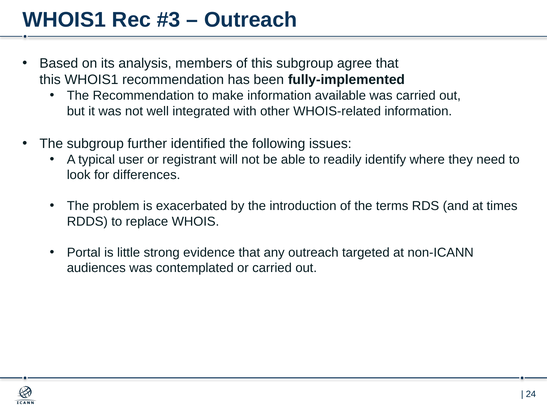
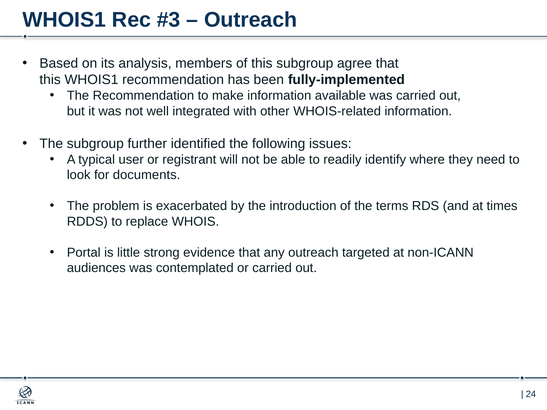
differences: differences -> documents
